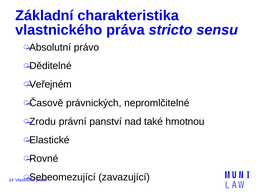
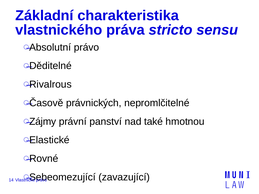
Veřejném: Veřejném -> Rivalrous
Zrodu: Zrodu -> Zájmy
